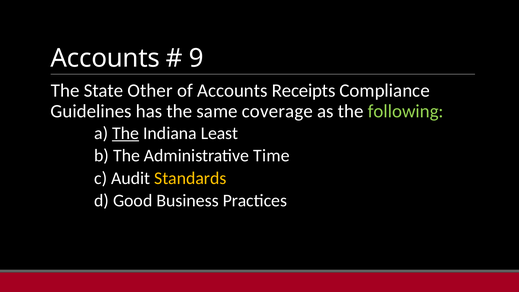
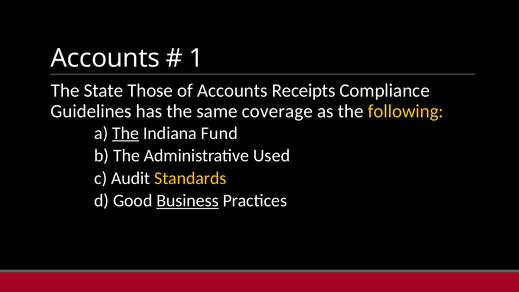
9: 9 -> 1
Other: Other -> Those
following colour: light green -> yellow
Least: Least -> Fund
Time: Time -> Used
Business underline: none -> present
